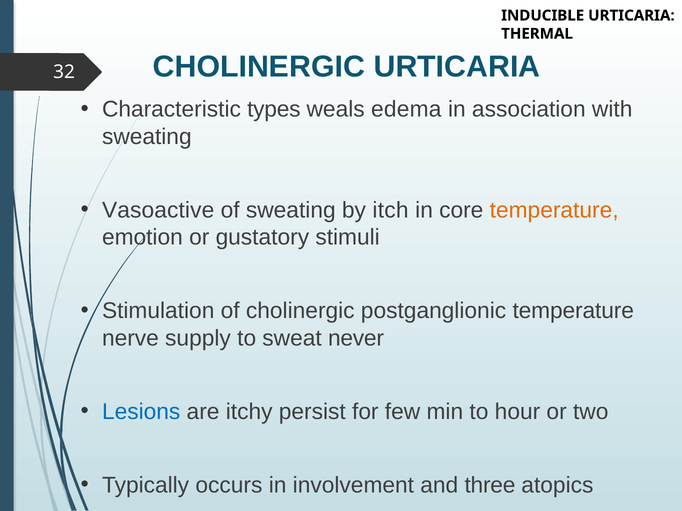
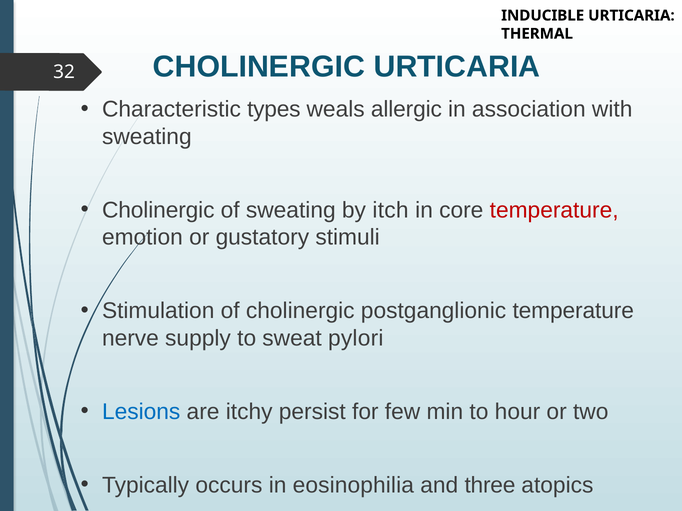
edema: edema -> allergic
Vasoactive at (158, 210): Vasoactive -> Cholinergic
temperature at (554, 210) colour: orange -> red
never: never -> pylori
involvement: involvement -> eosinophilia
